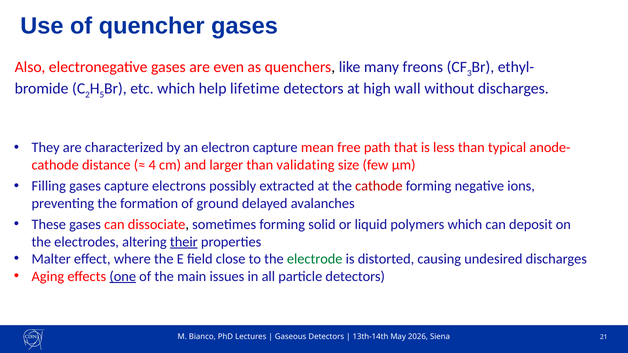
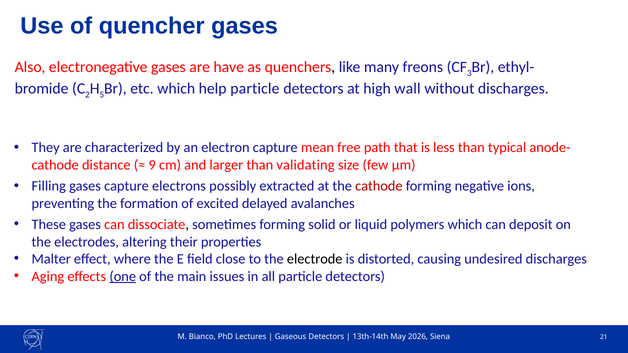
even: even -> have
help lifetime: lifetime -> particle
4: 4 -> 9
ground: ground -> excited
their underline: present -> none
electrode colour: green -> black
